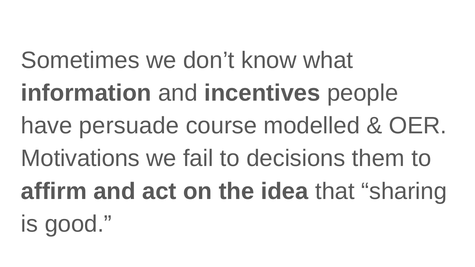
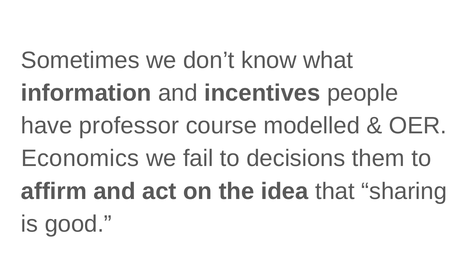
persuade: persuade -> professor
Motivations: Motivations -> Economics
